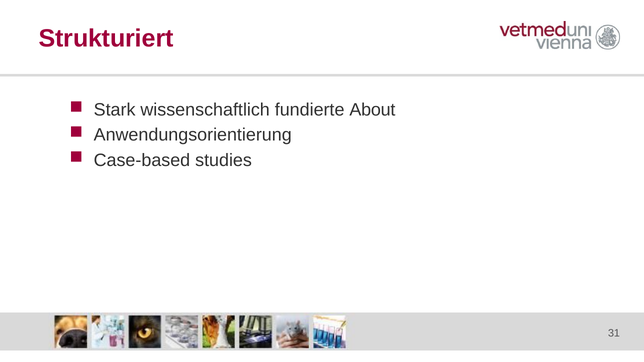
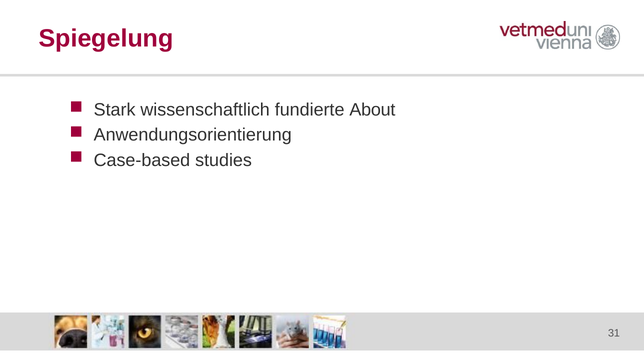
Strukturiert: Strukturiert -> Spiegelung
